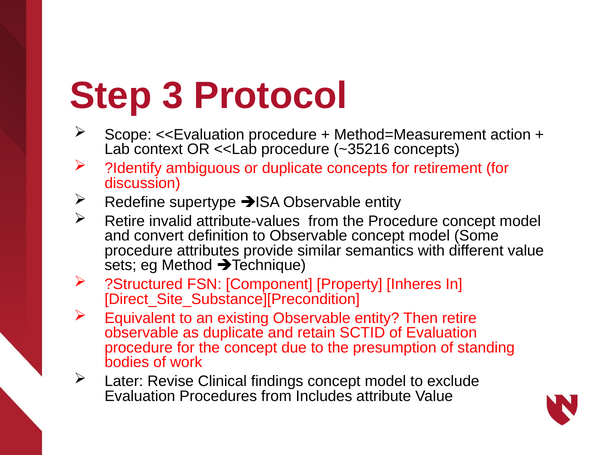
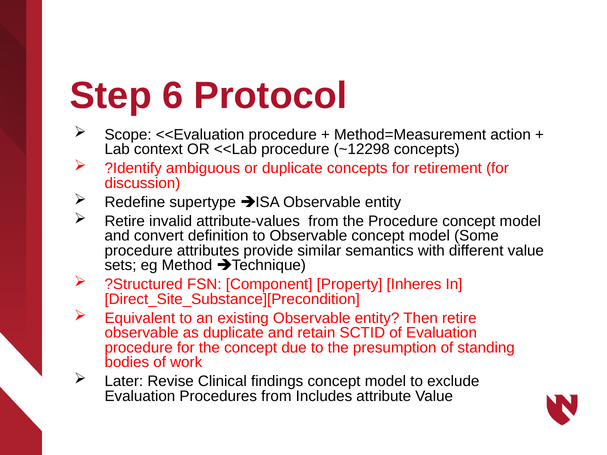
3: 3 -> 6
~35216: ~35216 -> ~12298
